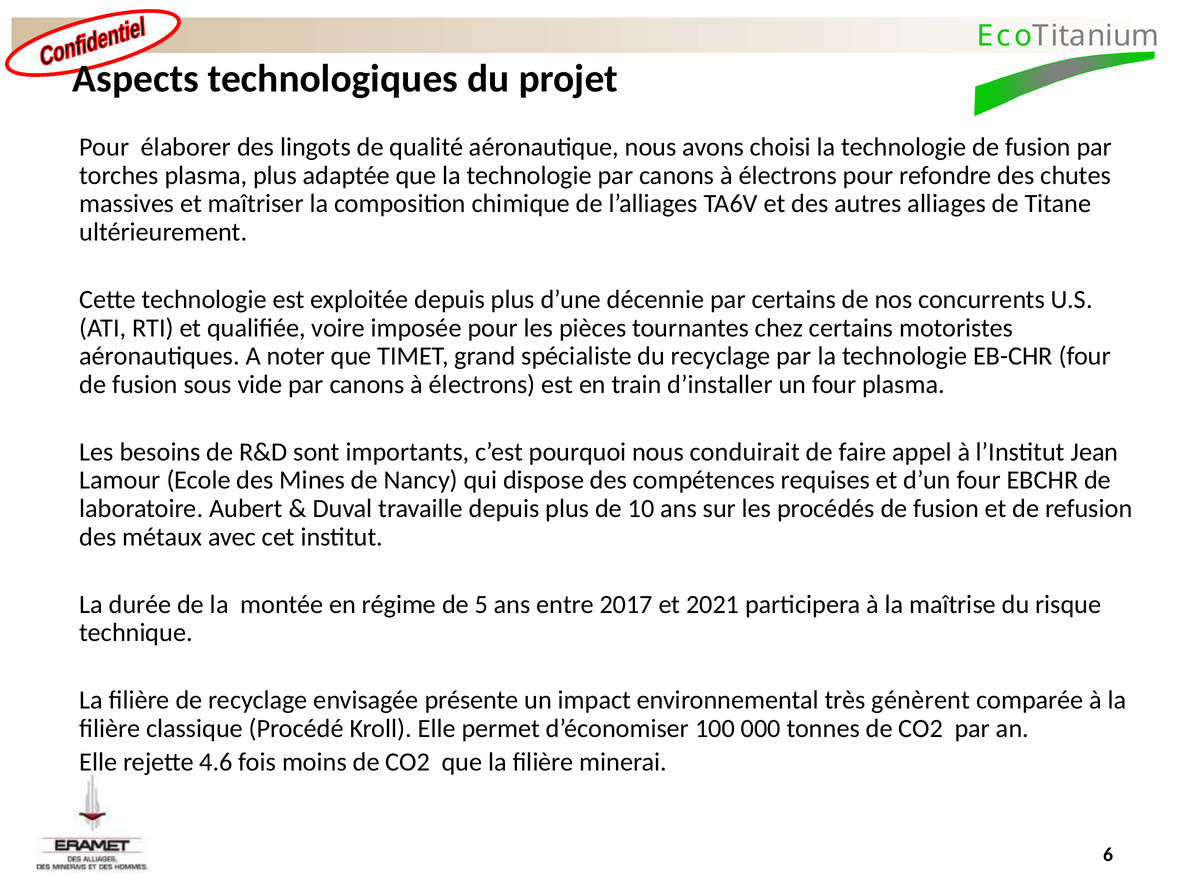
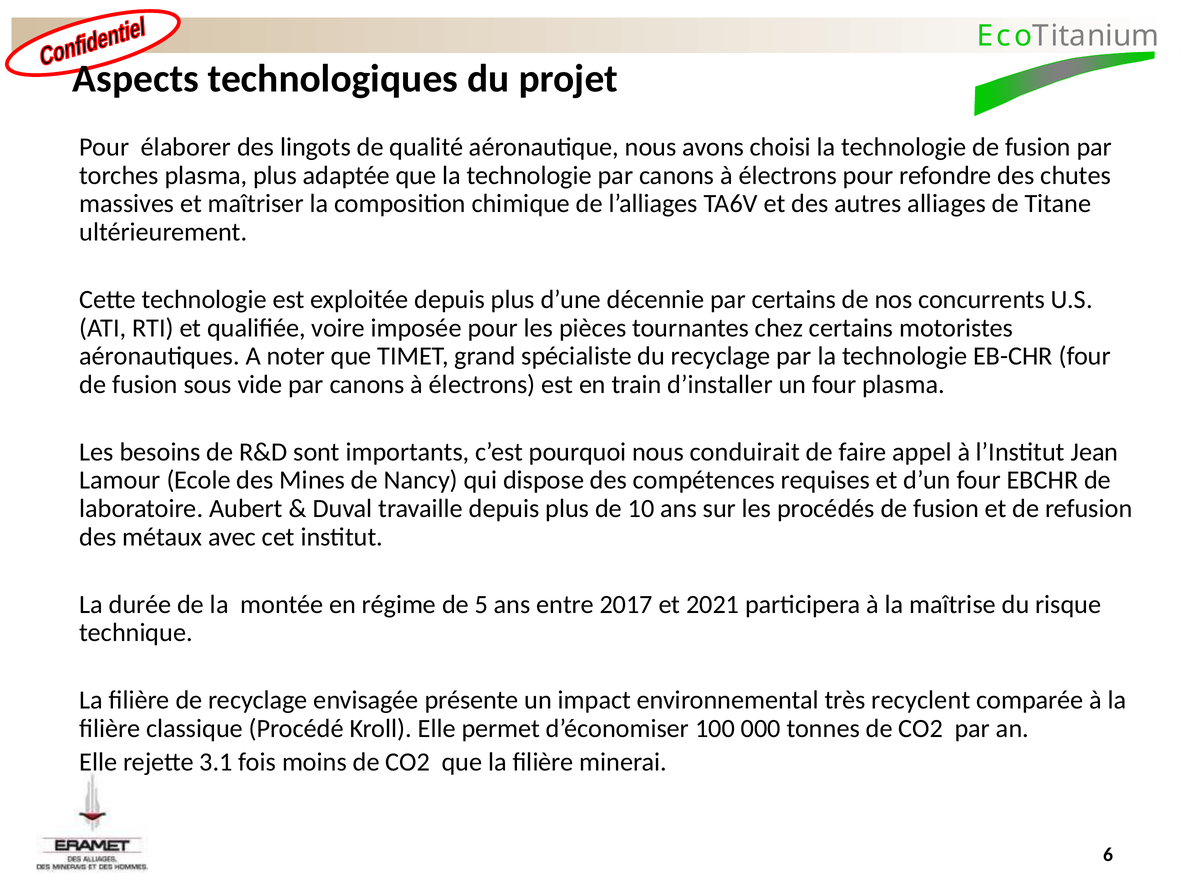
génèrent: génèrent -> recyclent
4.6: 4.6 -> 3.1
